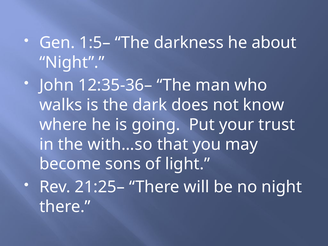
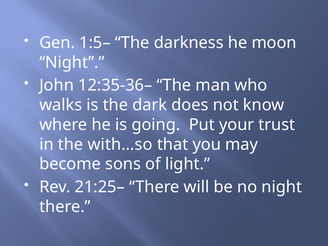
about: about -> moon
